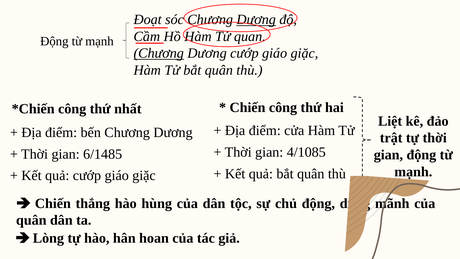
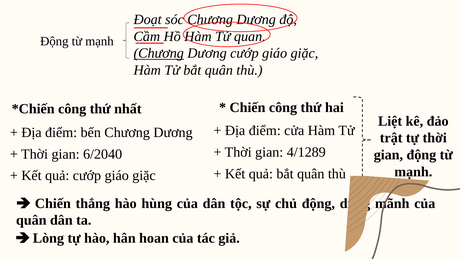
Dương at (256, 20) underline: present -> none
4/1085: 4/1085 -> 4/1289
6/1485: 6/1485 -> 6/2040
